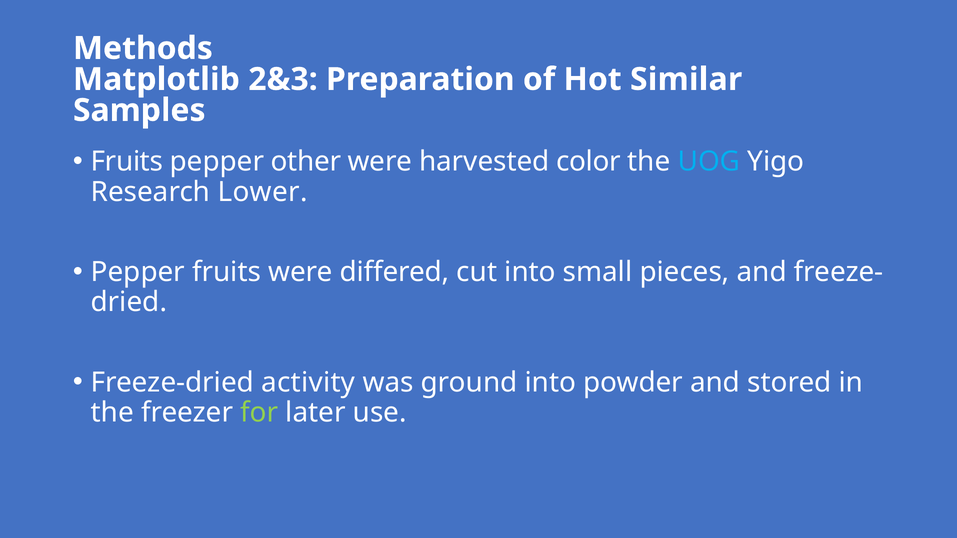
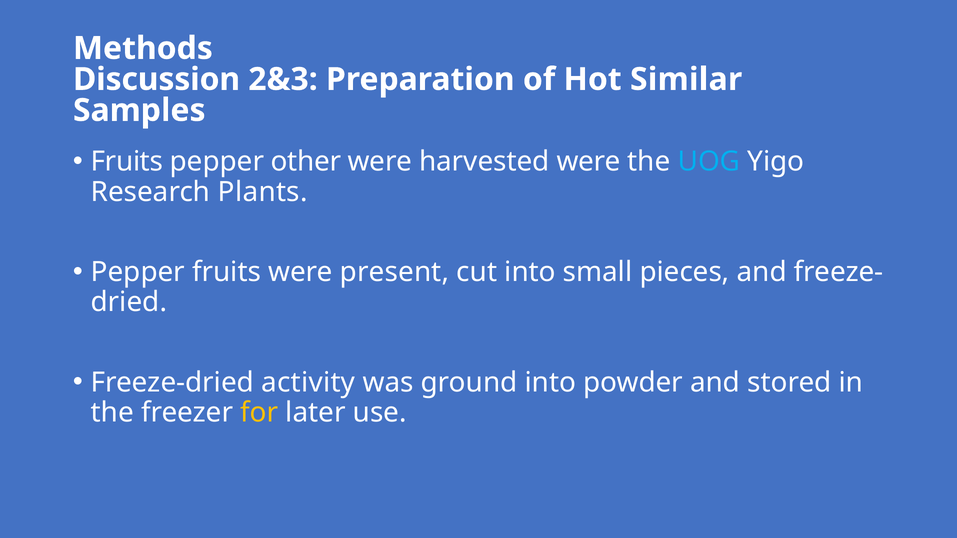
Matplotlib: Matplotlib -> Discussion
harvested color: color -> were
Lower: Lower -> Plants
differed: differed -> present
for colour: light green -> yellow
